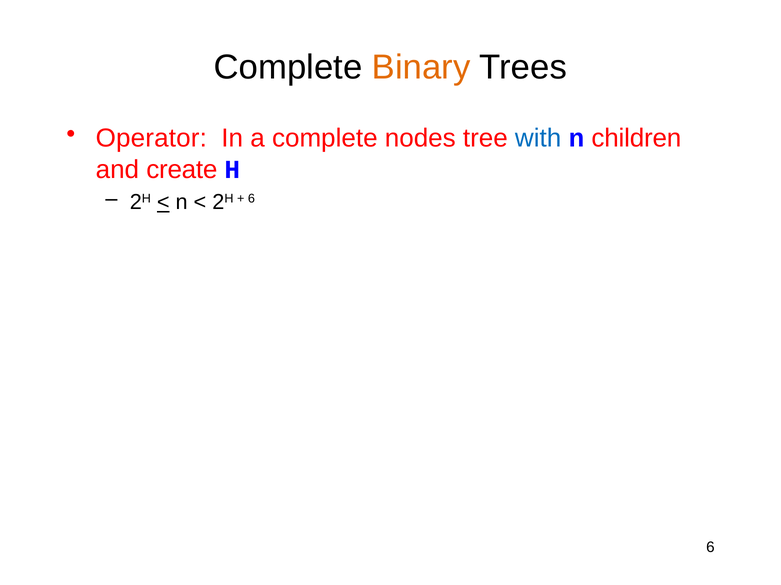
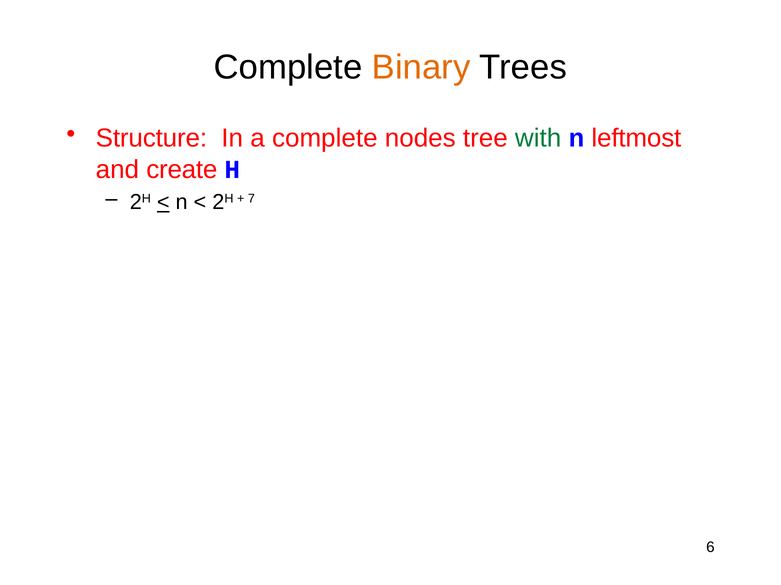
Operator: Operator -> Structure
with colour: blue -> green
children: children -> leftmost
6 at (251, 199): 6 -> 7
